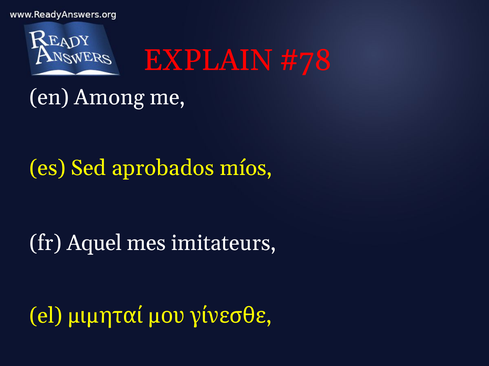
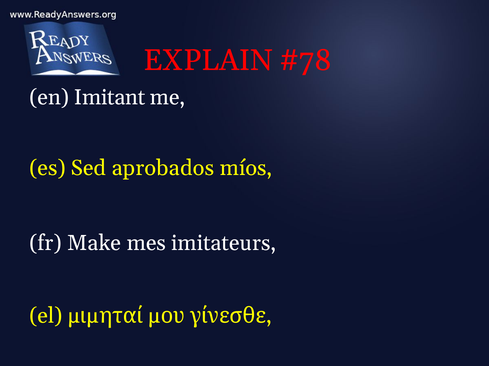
Among: Among -> Imitant
Aquel: Aquel -> Make
